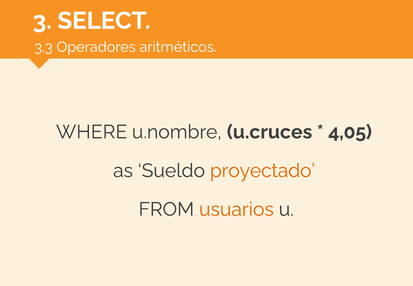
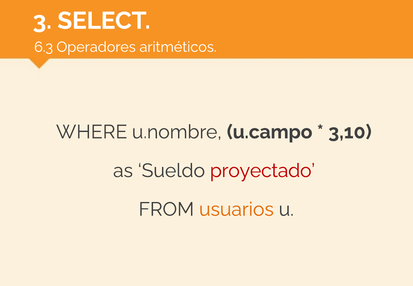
3.3: 3.3 -> 6.3
u.cruces: u.cruces -> u.campo
4,05: 4,05 -> 3,10
proyectado colour: orange -> red
